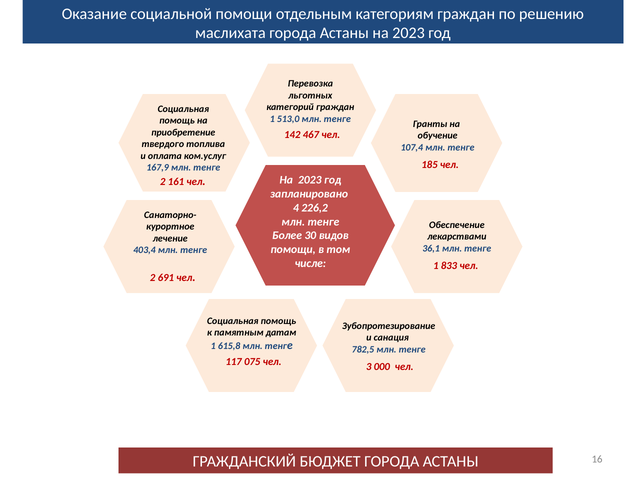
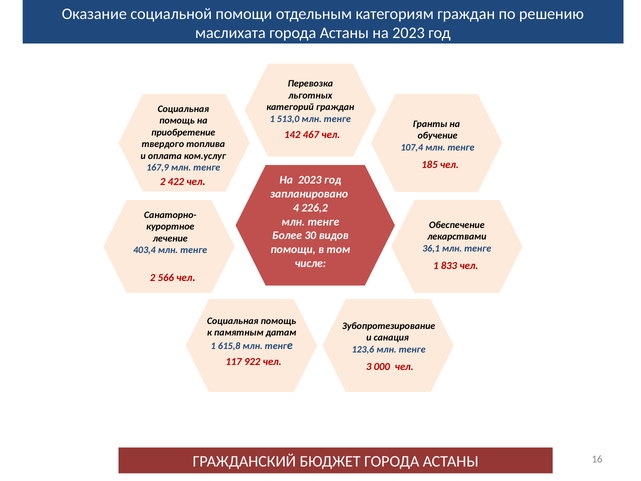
161: 161 -> 422
691: 691 -> 566
782,5: 782,5 -> 123,6
075: 075 -> 922
